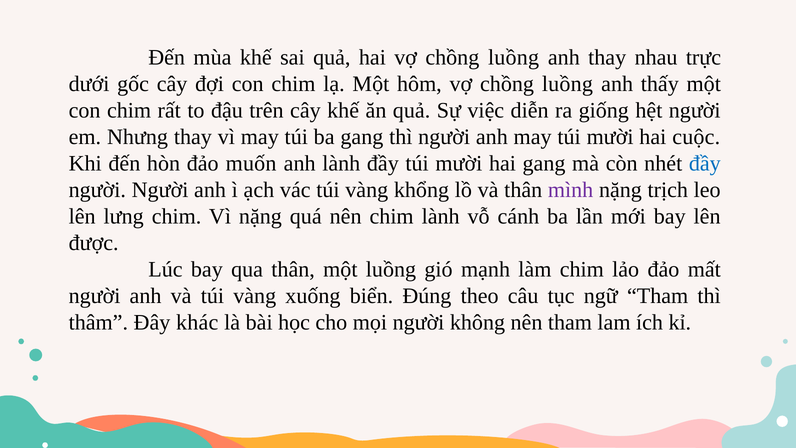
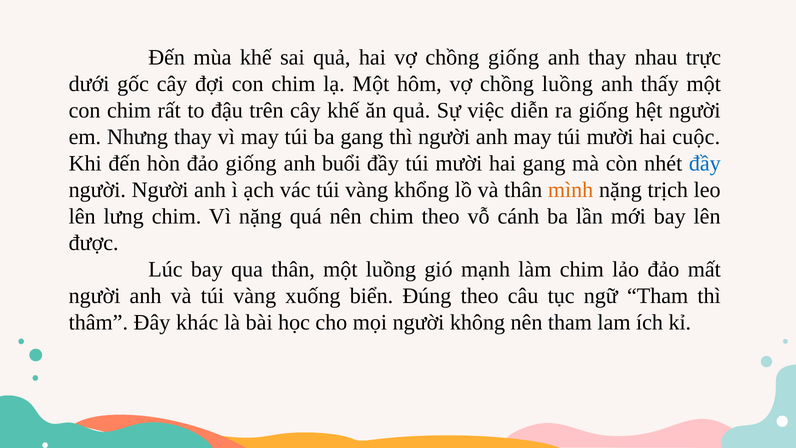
hai vợ chồng luồng: luồng -> giống
đảo muốn: muốn -> giống
anh lành: lành -> buổi
mình colour: purple -> orange
chim lành: lành -> theo
